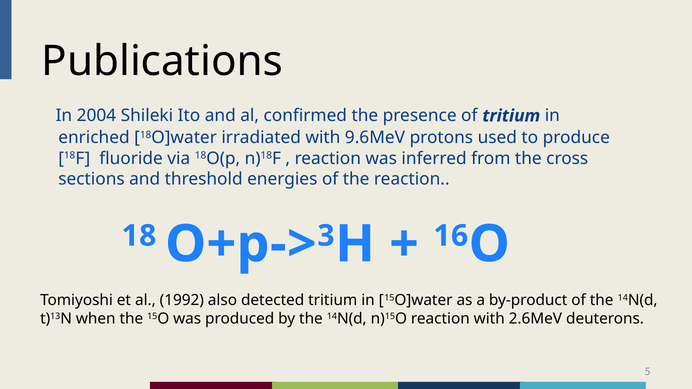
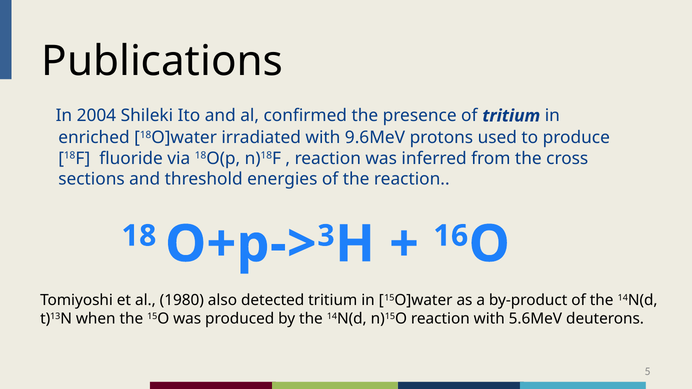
1992: 1992 -> 1980
2.6MeV: 2.6MeV -> 5.6MeV
